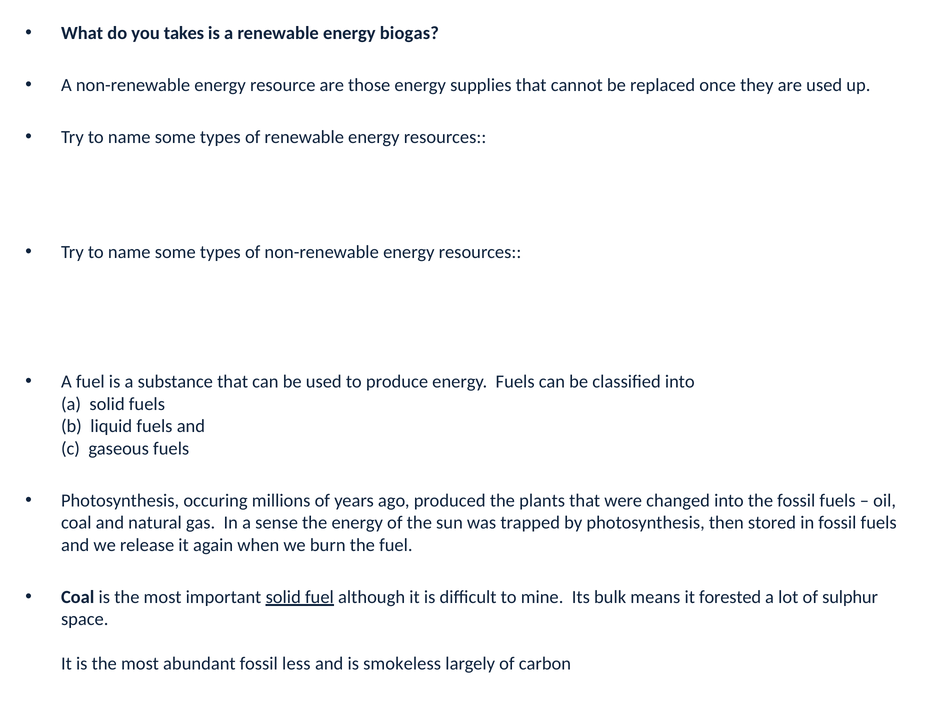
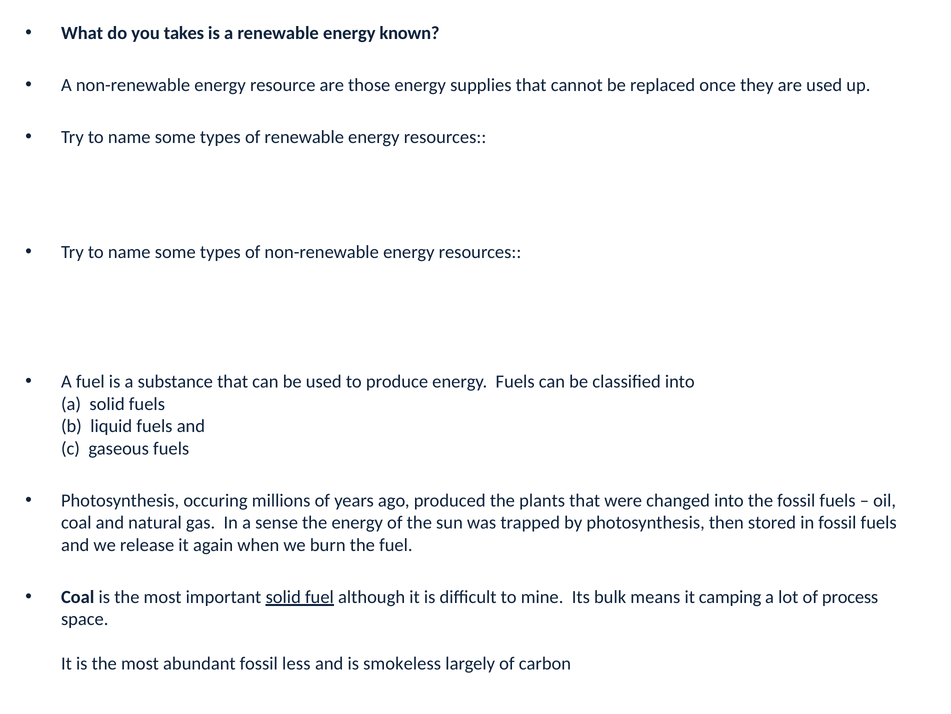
biogas: biogas -> known
forested: forested -> camping
sulphur: sulphur -> process
